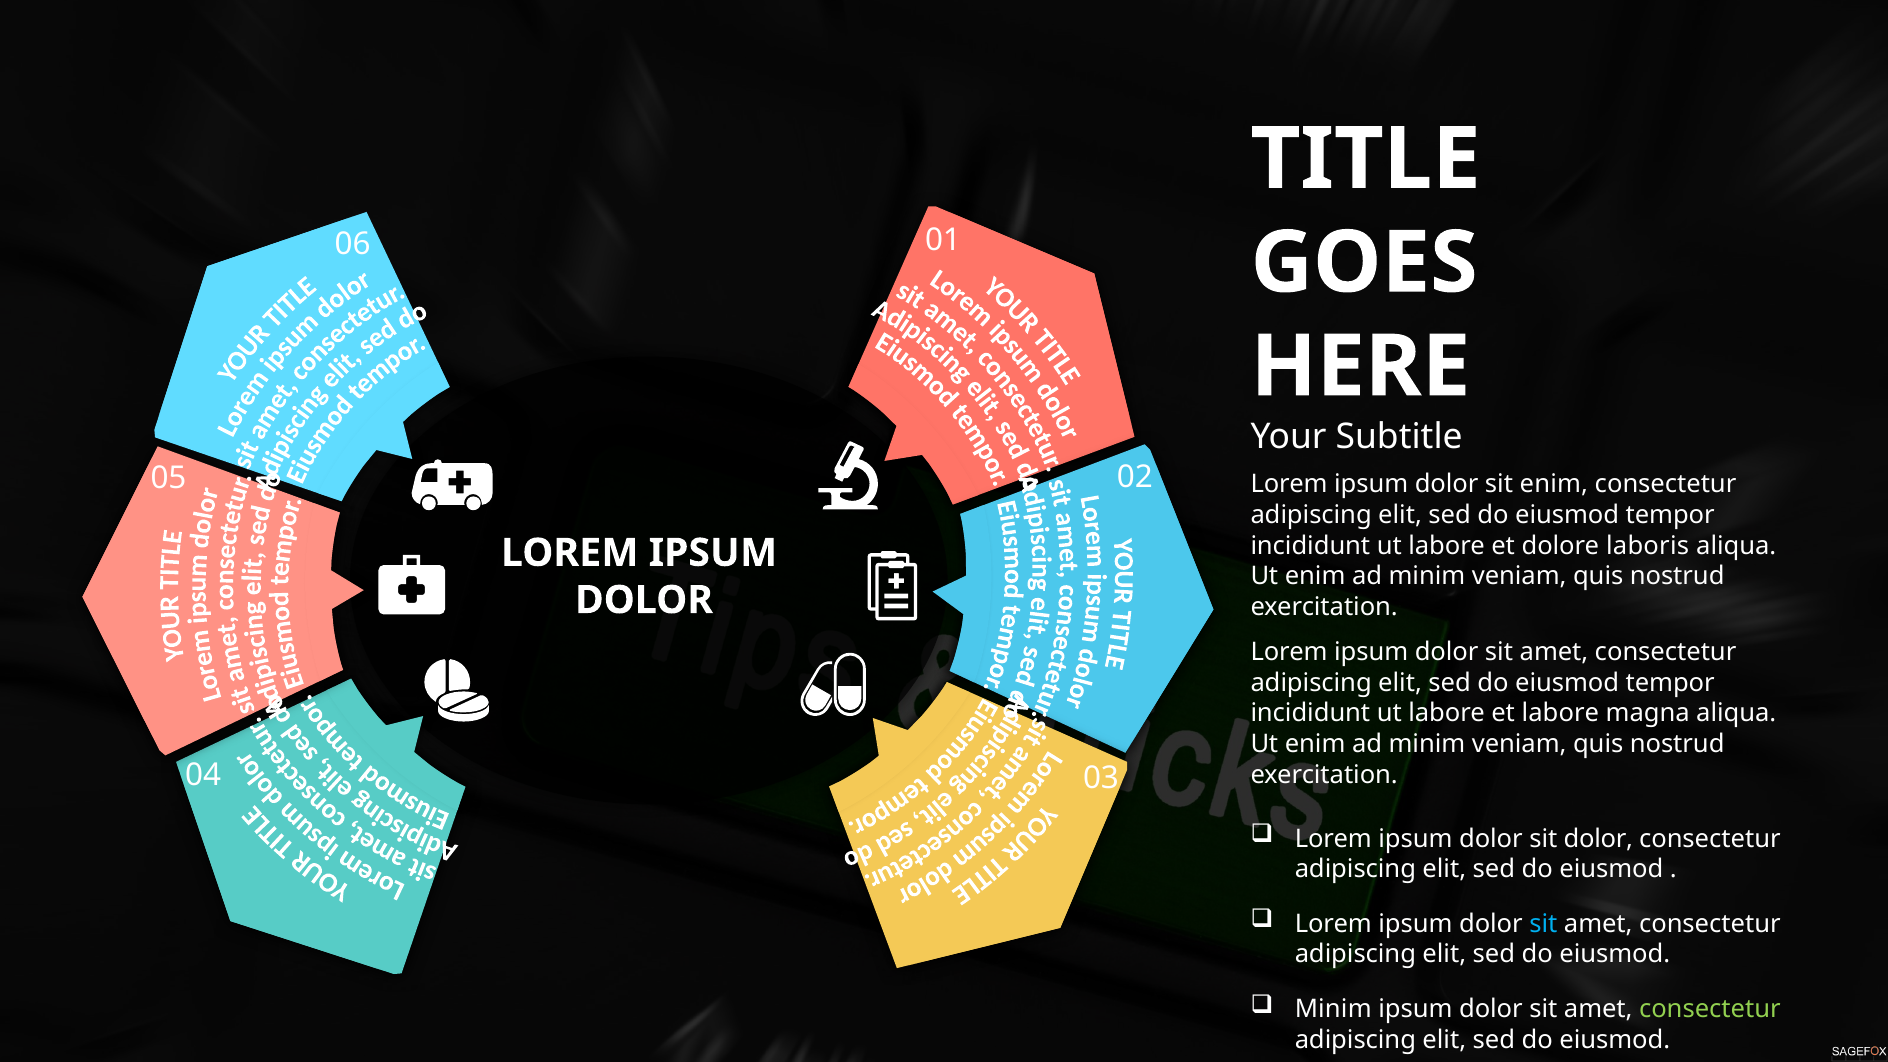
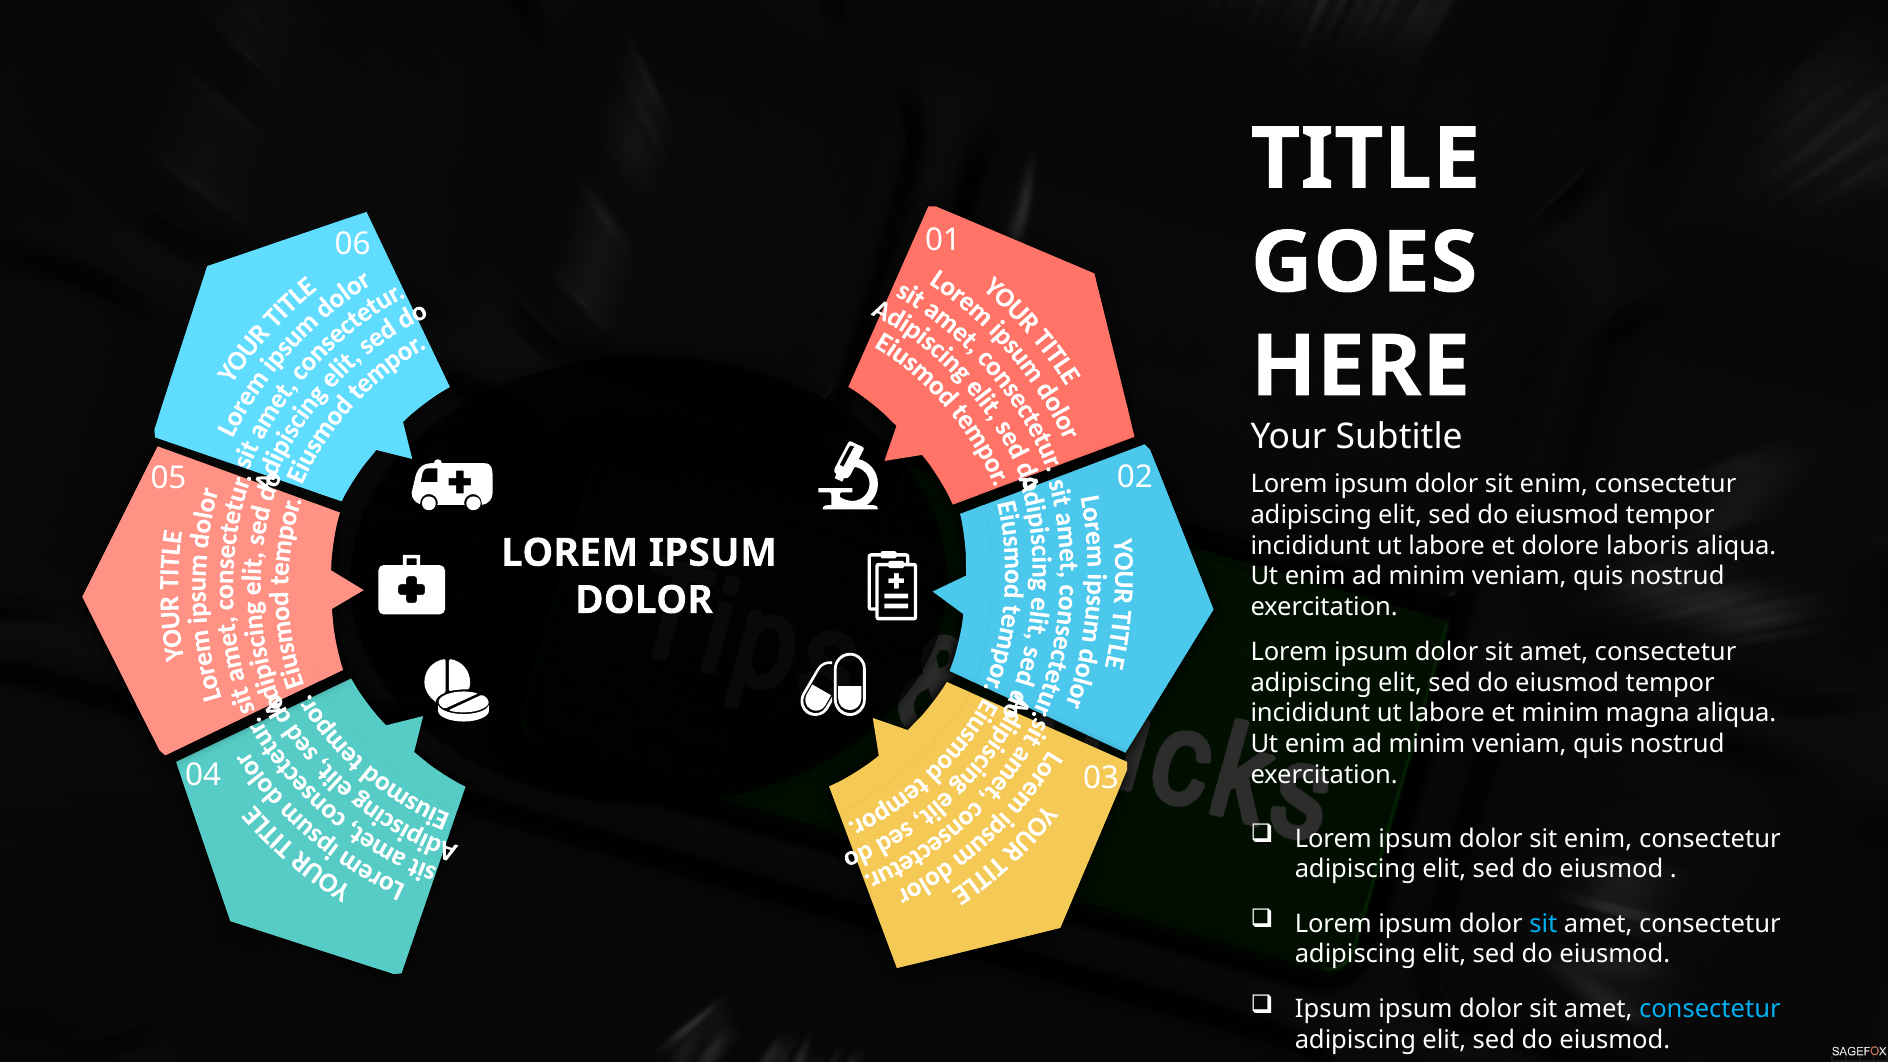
et labore: labore -> minim
dolor at (1598, 839): dolor -> enim
Minim at (1333, 1009): Minim -> Ipsum
consectetur at (1710, 1009) colour: light green -> light blue
